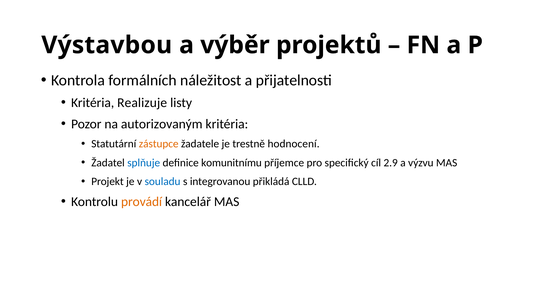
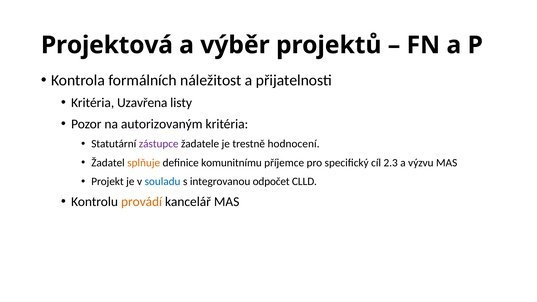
Výstavbou: Výstavbou -> Projektová
Realizuje: Realizuje -> Uzavřena
zástupce colour: orange -> purple
splňuje colour: blue -> orange
2.9: 2.9 -> 2.3
přikládá: přikládá -> odpočet
